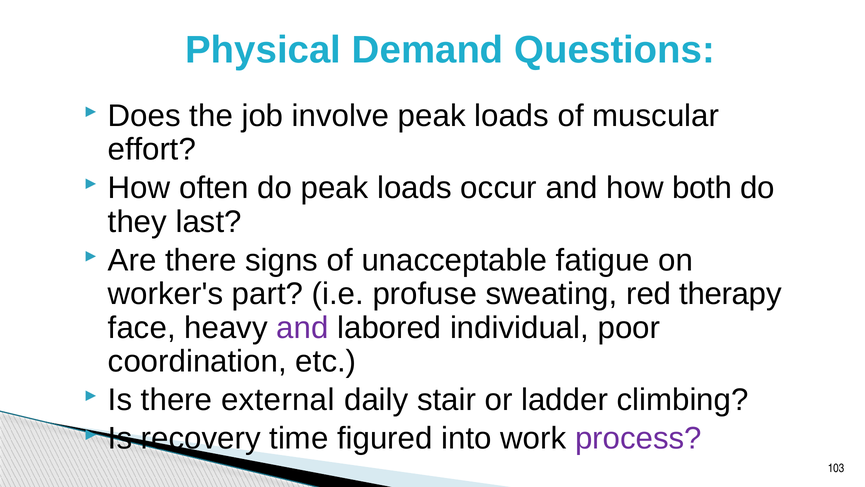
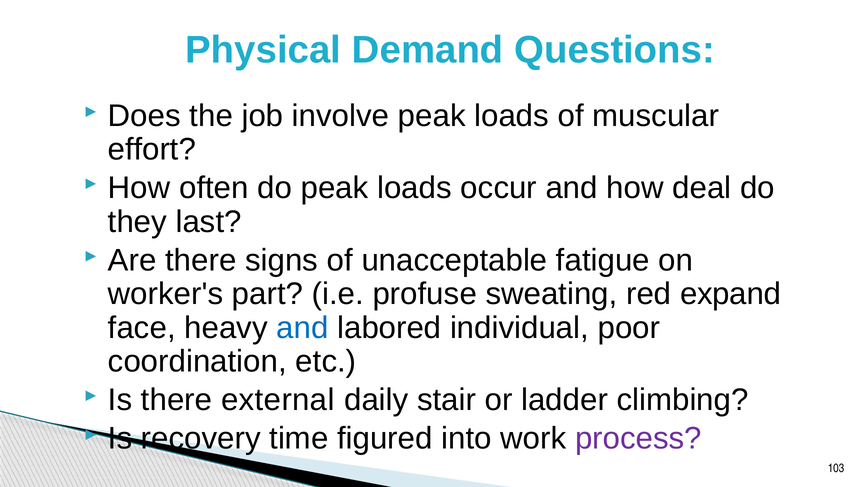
both: both -> deal
therapy: therapy -> expand
and at (302, 327) colour: purple -> blue
